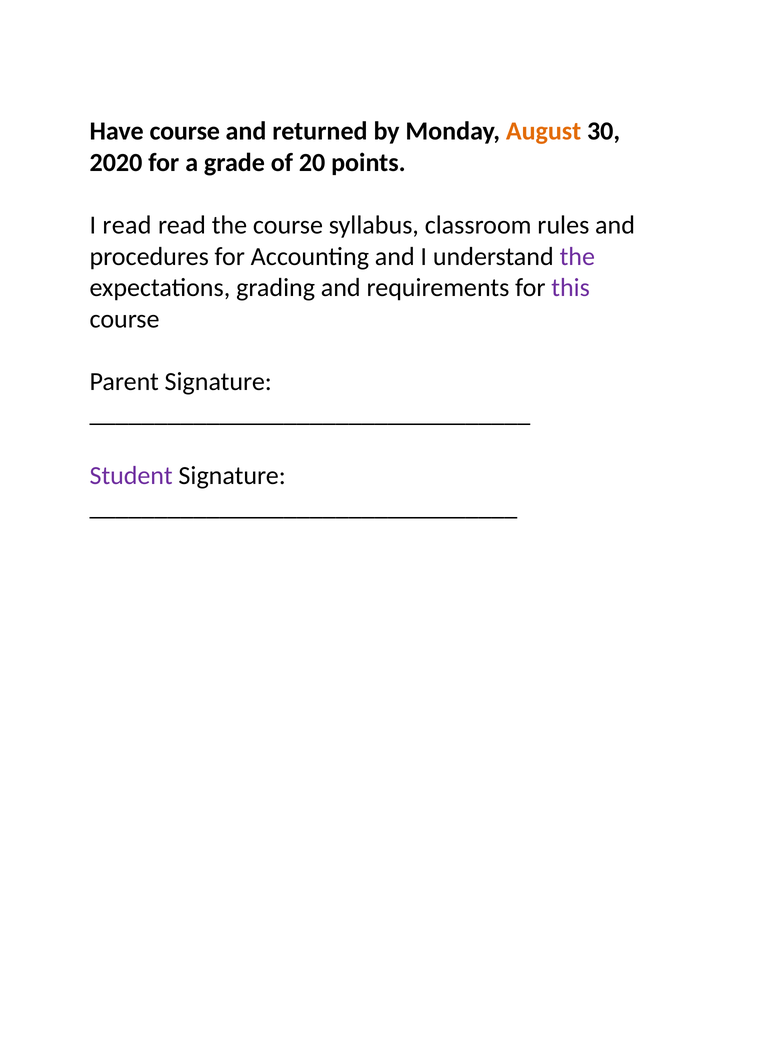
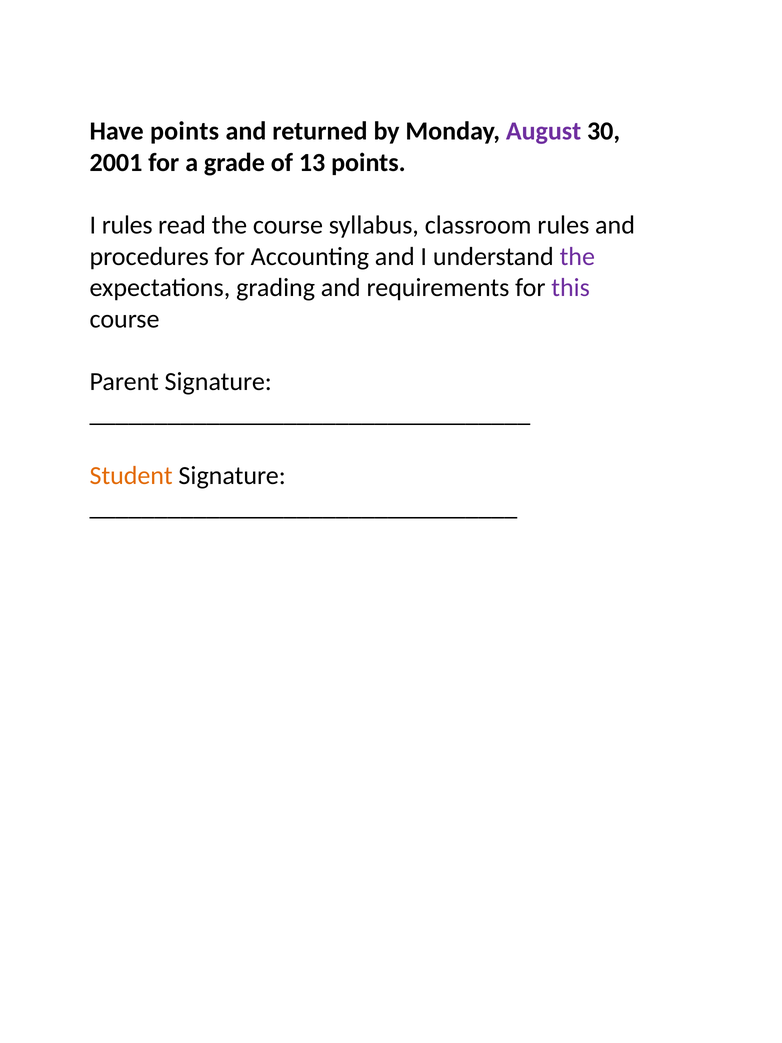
Have course: course -> points
August colour: orange -> purple
2020: 2020 -> 2001
20: 20 -> 13
I read: read -> rules
Student colour: purple -> orange
